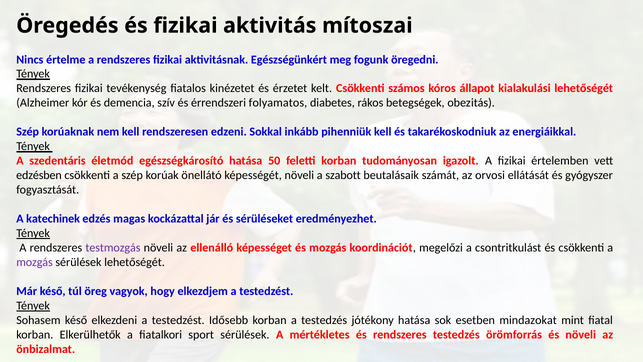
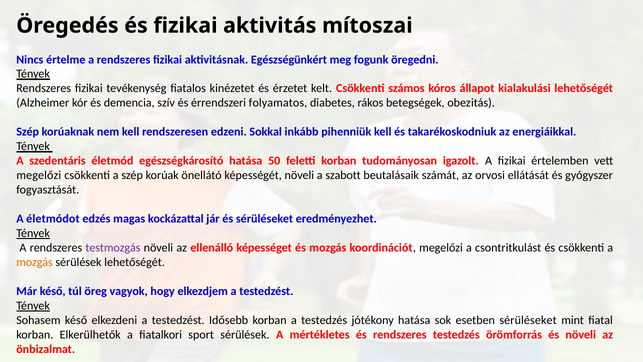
edzésben at (39, 175): edzésben -> megelőzi
katechinek: katechinek -> életmódot
mozgás at (35, 262) colour: purple -> orange
esetben mindazokat: mindazokat -> sérüléseket
